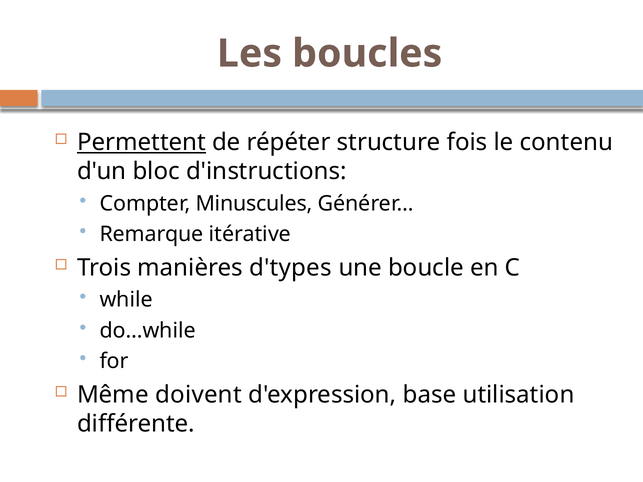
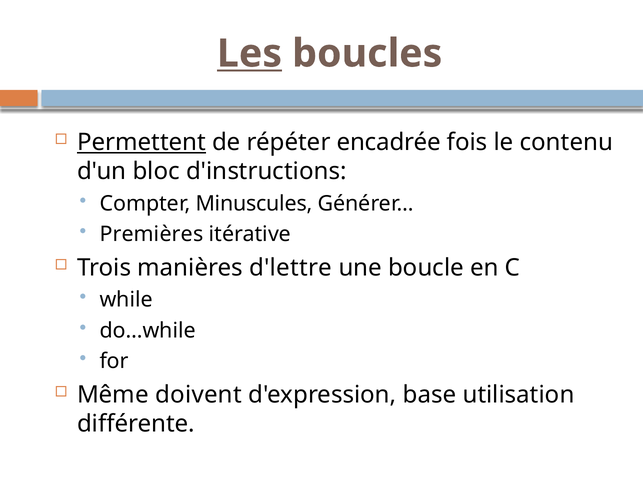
Les underline: none -> present
structure: structure -> encadrée
Remarque: Remarque -> Premières
d'types: d'types -> d'lettre
